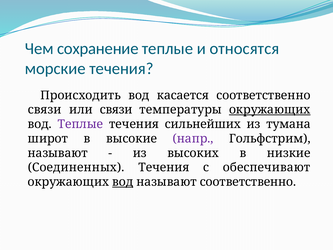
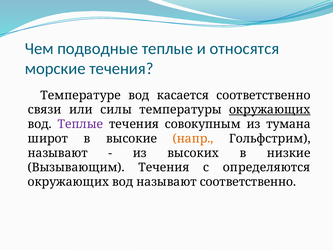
сохранение: сохранение -> подводные
Происходить: Происходить -> Температуре
или связи: связи -> силы
сильнейших: сильнейших -> совокупным
напр colour: purple -> orange
Соединенных: Соединенных -> Вызывающим
обеспечивают: обеспечивают -> определяются
вод at (123, 182) underline: present -> none
